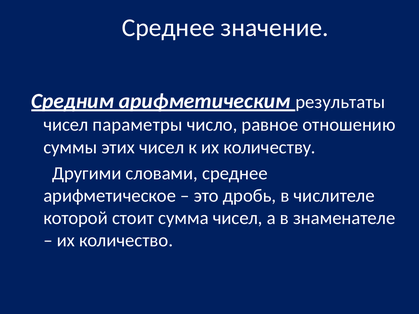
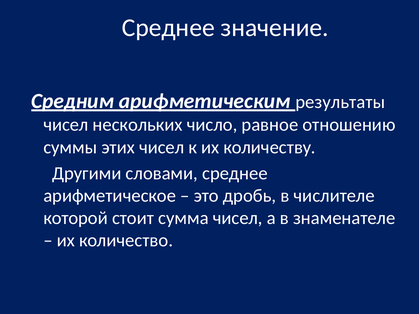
параметры: параметры -> нескольких
